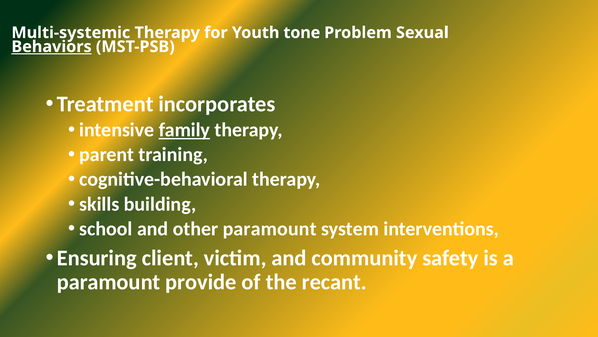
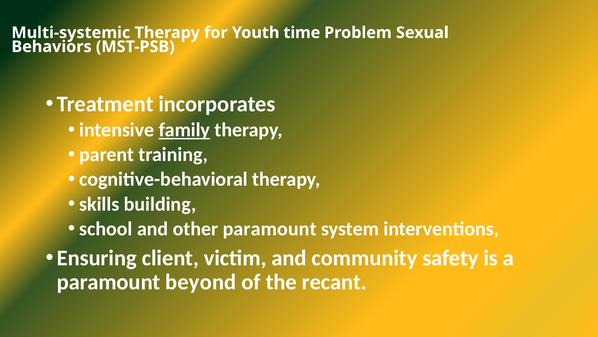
tone: tone -> time
Behaviors underline: present -> none
provide: provide -> beyond
